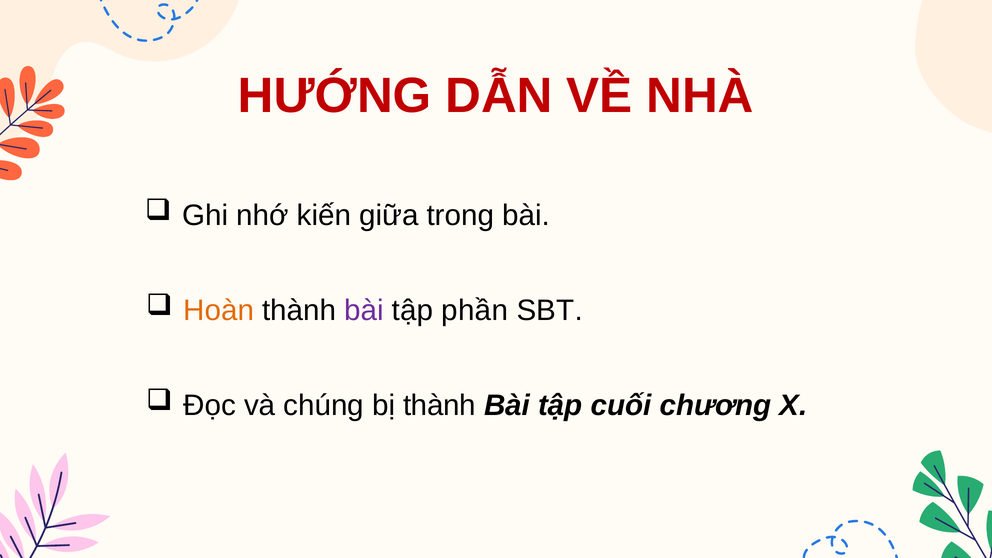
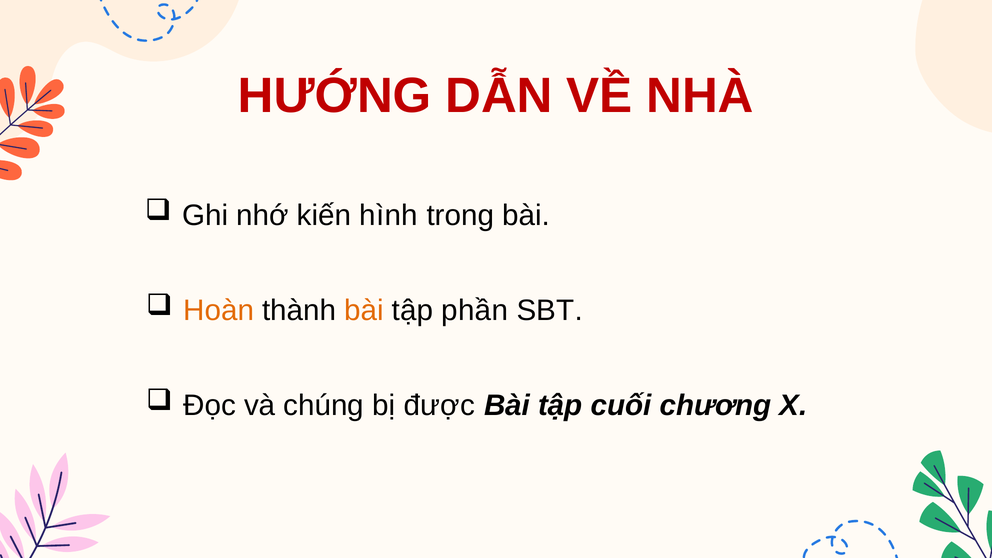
giữa: giữa -> hình
bài at (364, 310) colour: purple -> orange
bị thành: thành -> được
